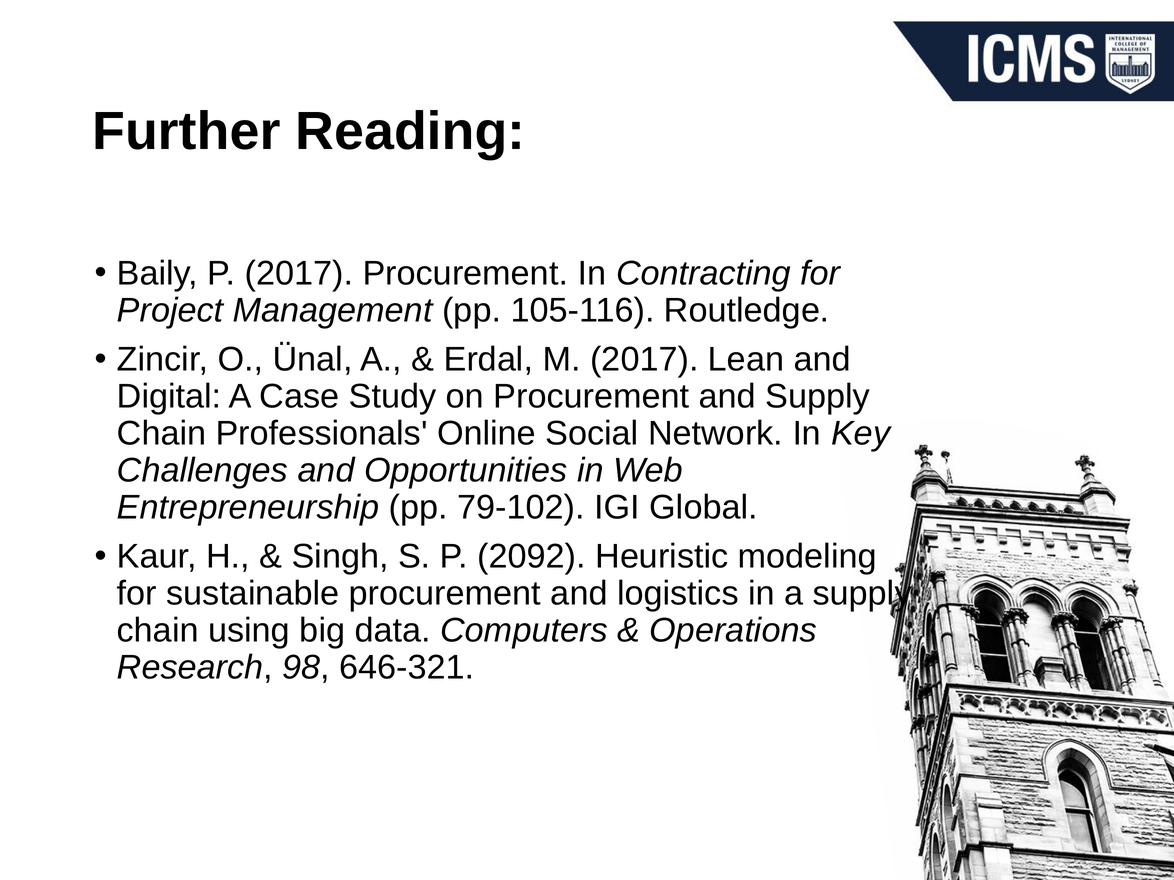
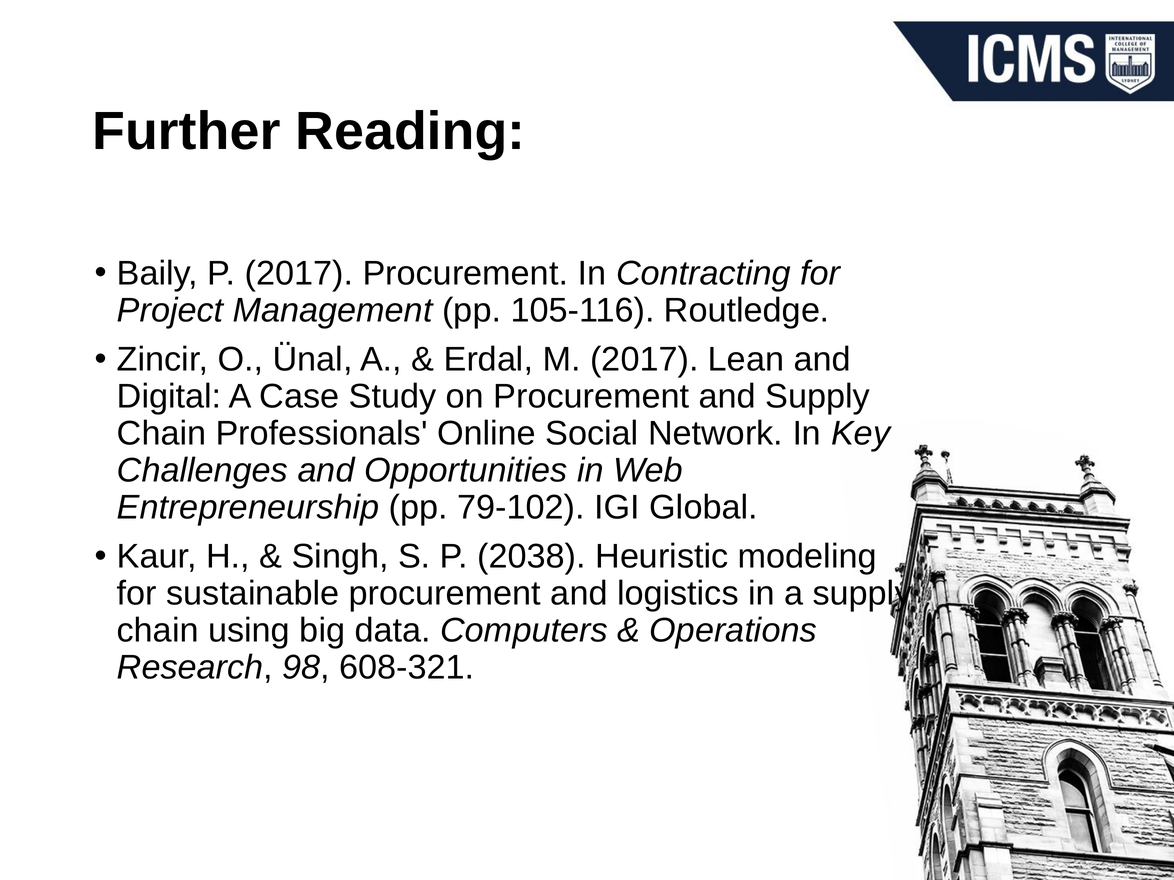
2092: 2092 -> 2038
646-321: 646-321 -> 608-321
